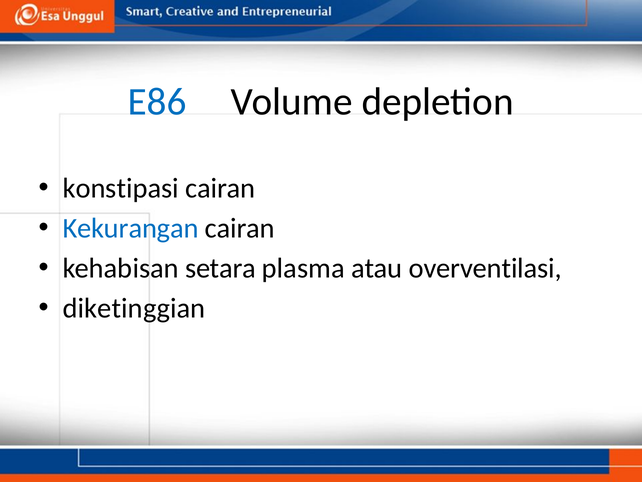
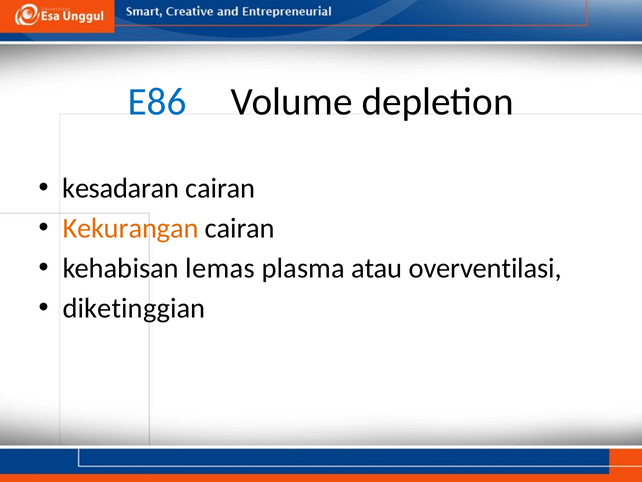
konstipasi: konstipasi -> kesadaran
Kekurangan colour: blue -> orange
setara: setara -> lemas
